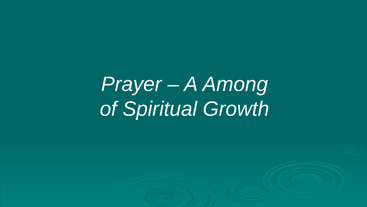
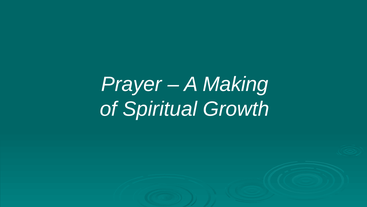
Among: Among -> Making
